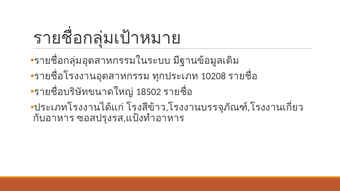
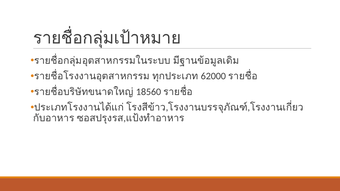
10208: 10208 -> 62000
18502: 18502 -> 18560
